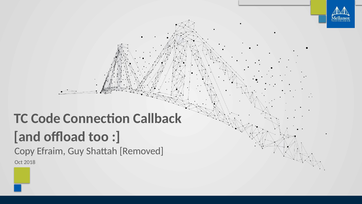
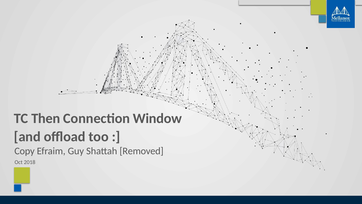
Code: Code -> Then
Callback: Callback -> Window
